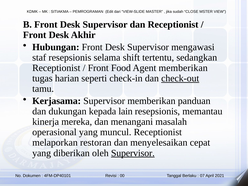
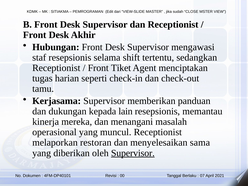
Food: Food -> Tiket
Agent memberikan: memberikan -> menciptakan
check-out underline: present -> none
cepat: cepat -> sama
